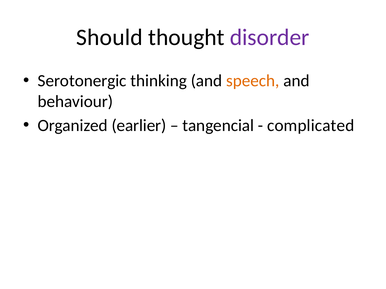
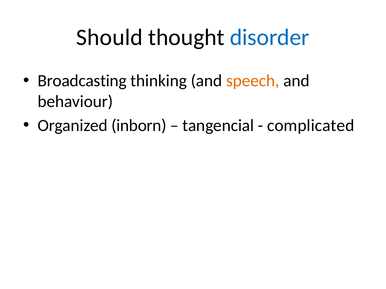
disorder colour: purple -> blue
Serotonergic: Serotonergic -> Broadcasting
earlier: earlier -> inborn
